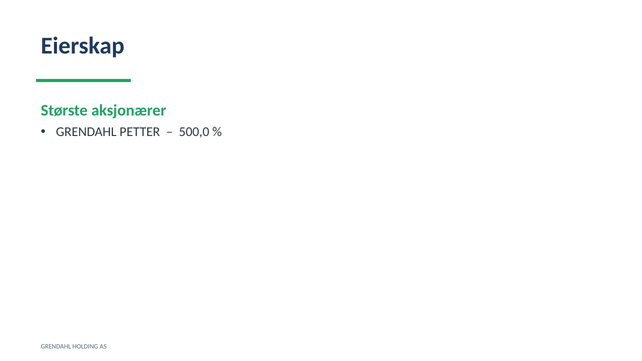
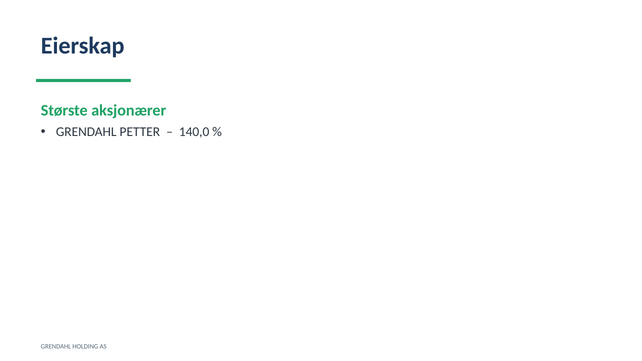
500,0: 500,0 -> 140,0
